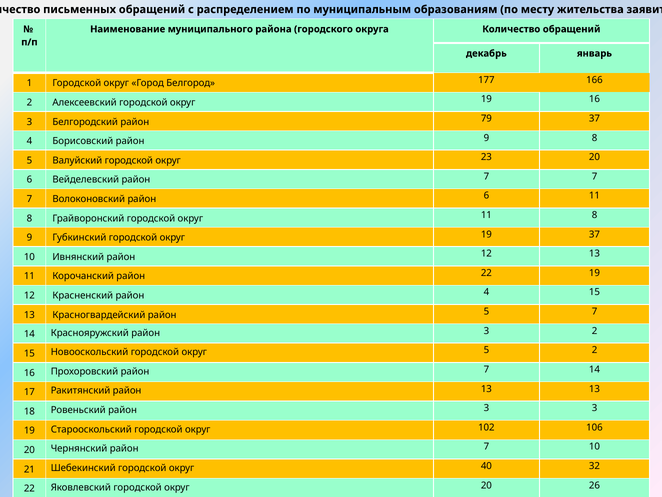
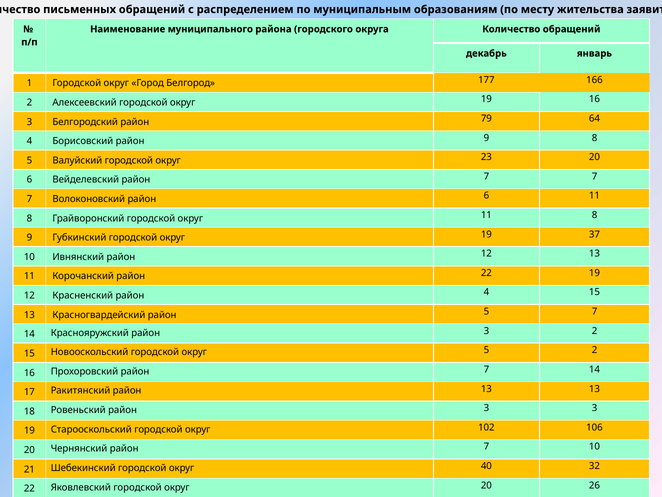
79 37: 37 -> 64
